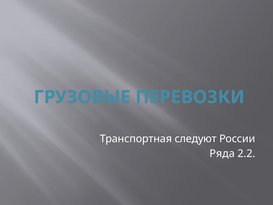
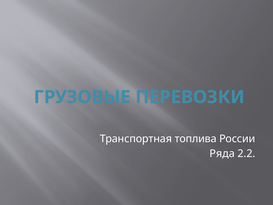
следуют: следуют -> топлива
